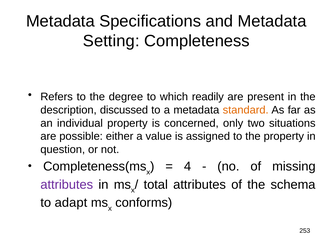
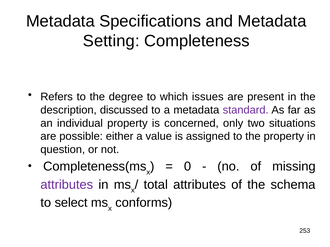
readily: readily -> issues
standard colour: orange -> purple
4: 4 -> 0
adapt: adapt -> select
